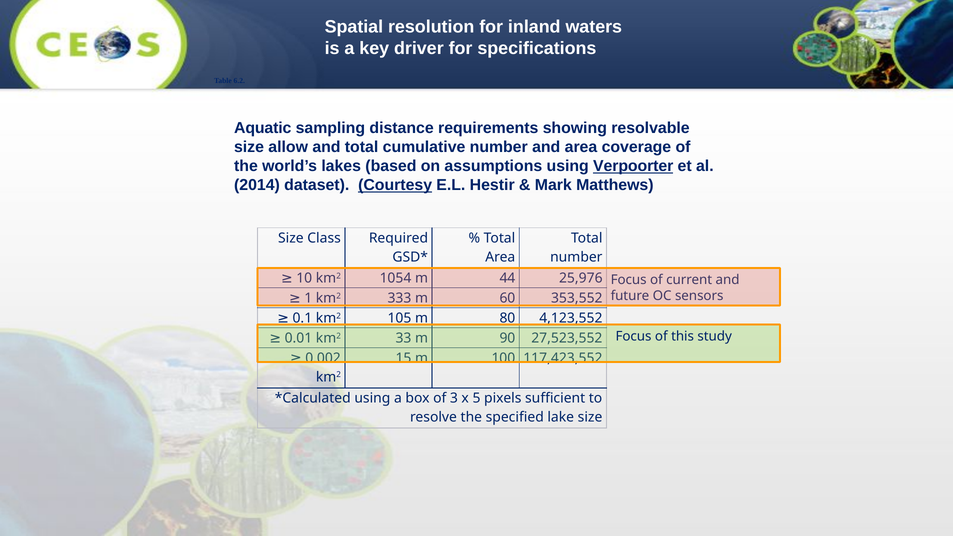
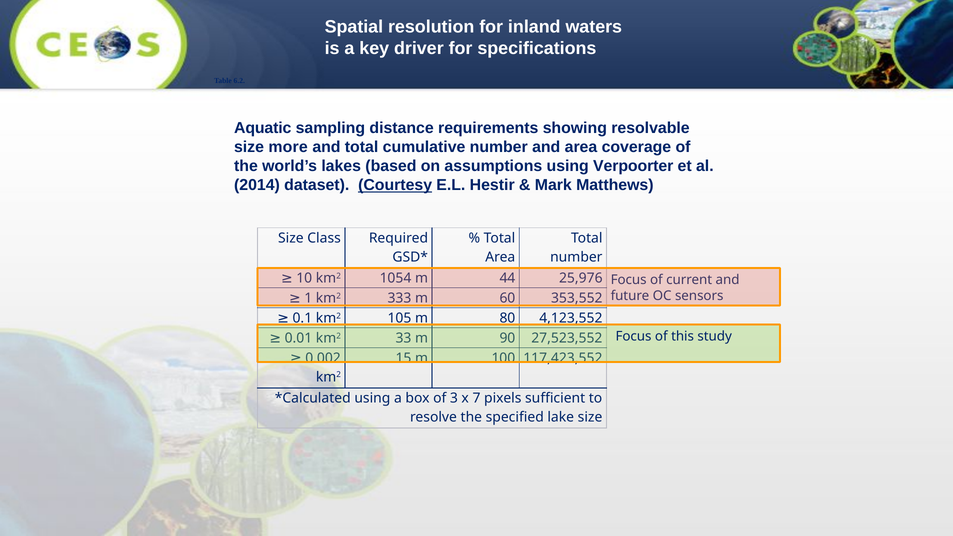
allow: allow -> more
Verpoorter underline: present -> none
5: 5 -> 7
